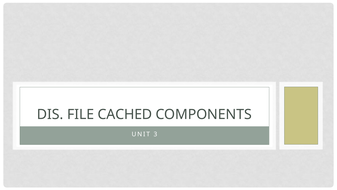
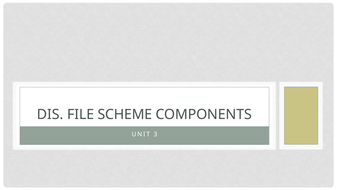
CACHED: CACHED -> SCHEME
